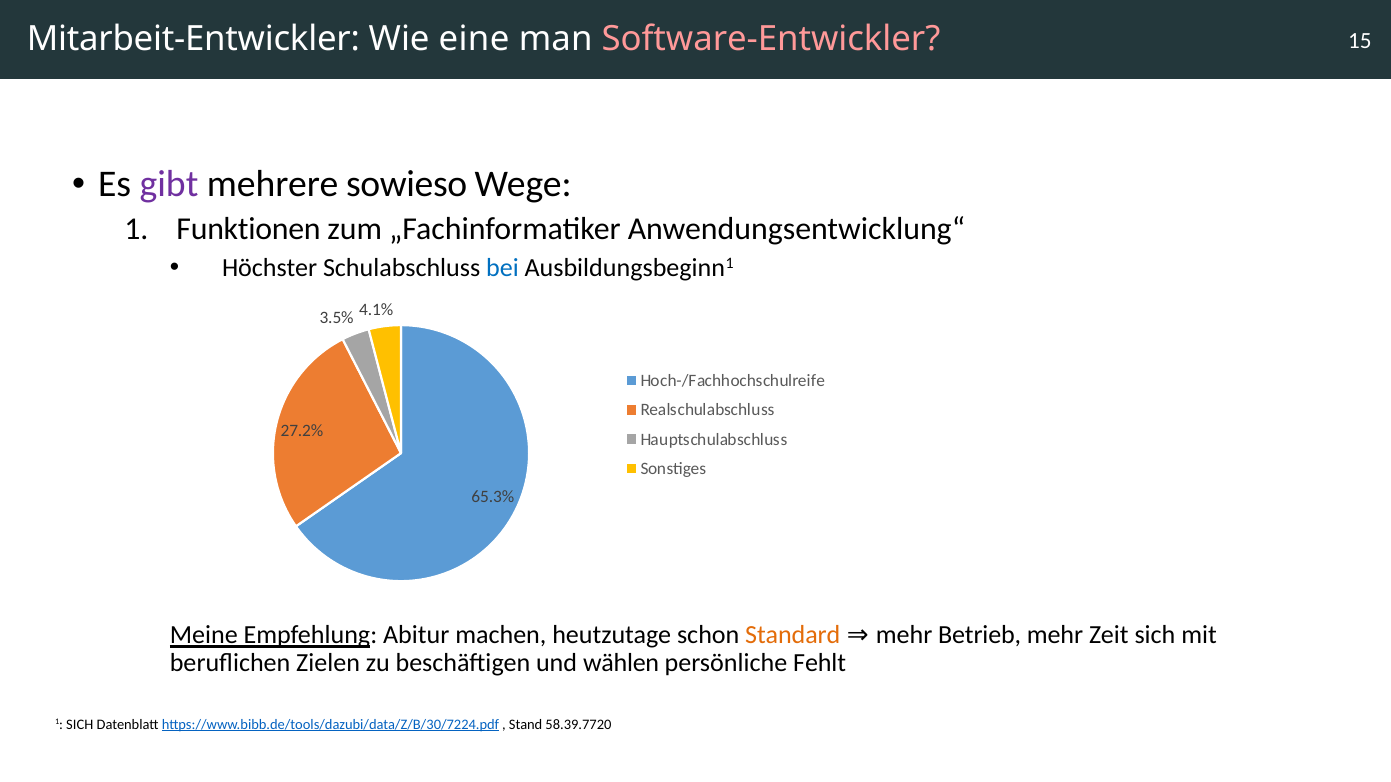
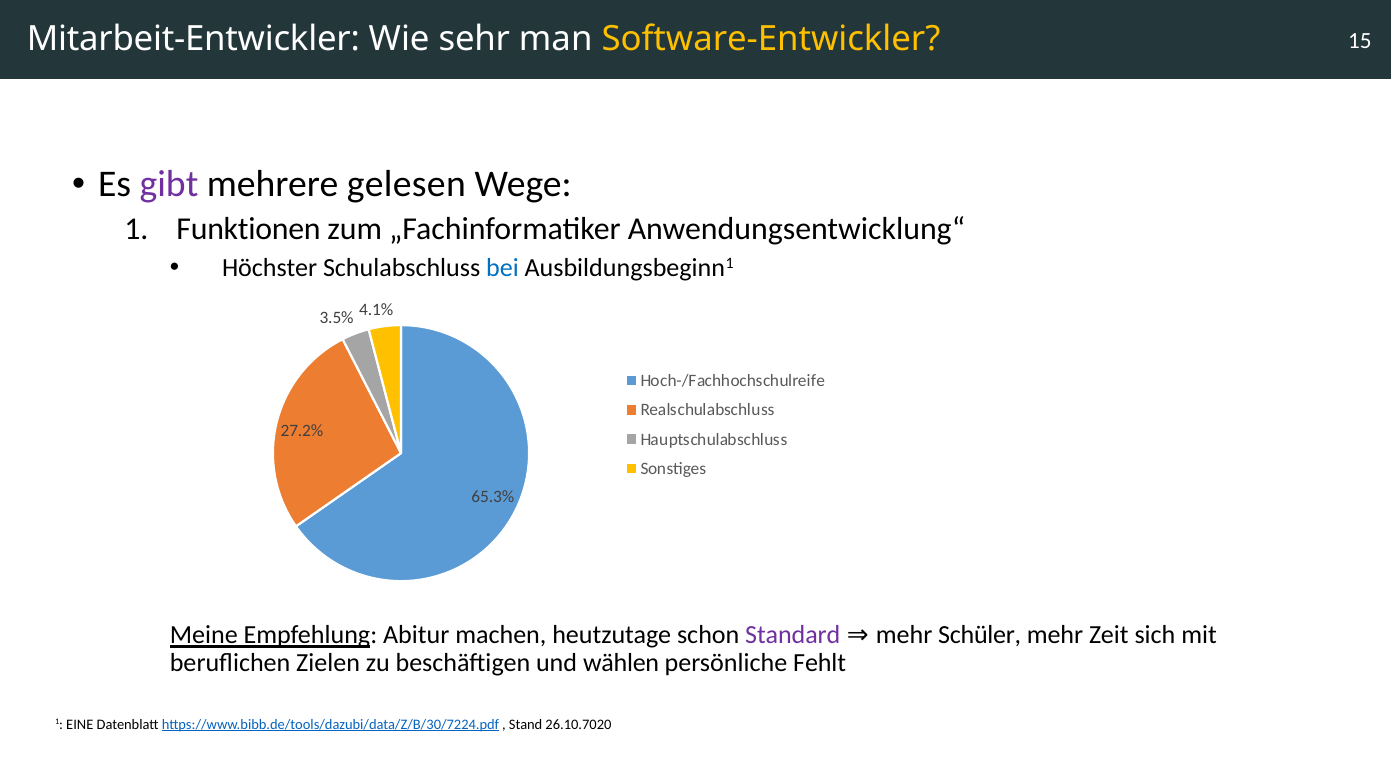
eine: eine -> sehr
Software-Entwickler colour: pink -> yellow
sowieso: sowieso -> gelesen
Standard colour: orange -> purple
Betrieb: Betrieb -> Schüler
1 SICH: SICH -> EINE
58.39.7720: 58.39.7720 -> 26.10.7020
